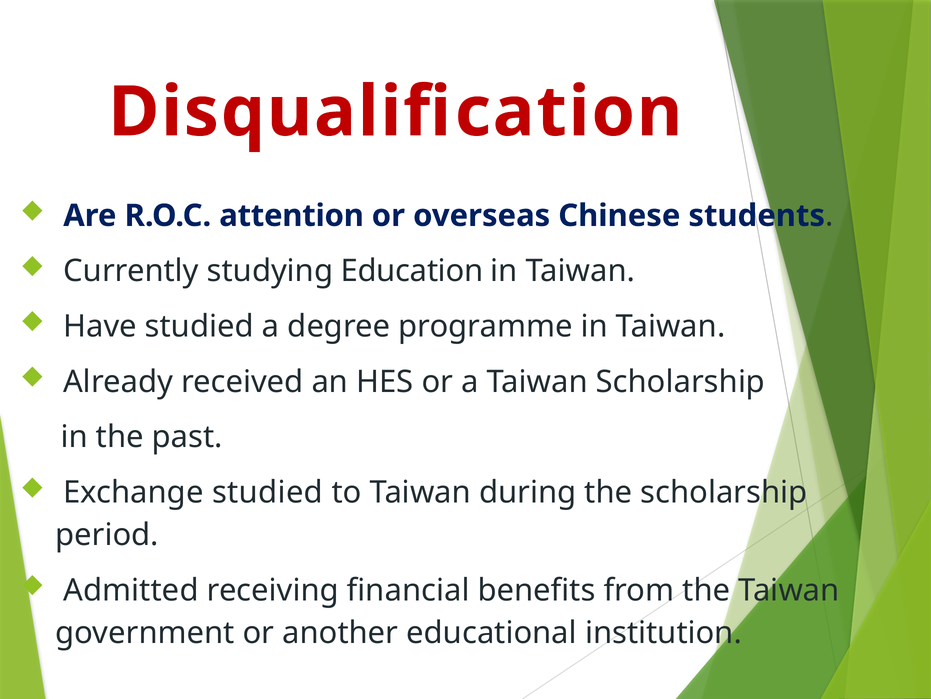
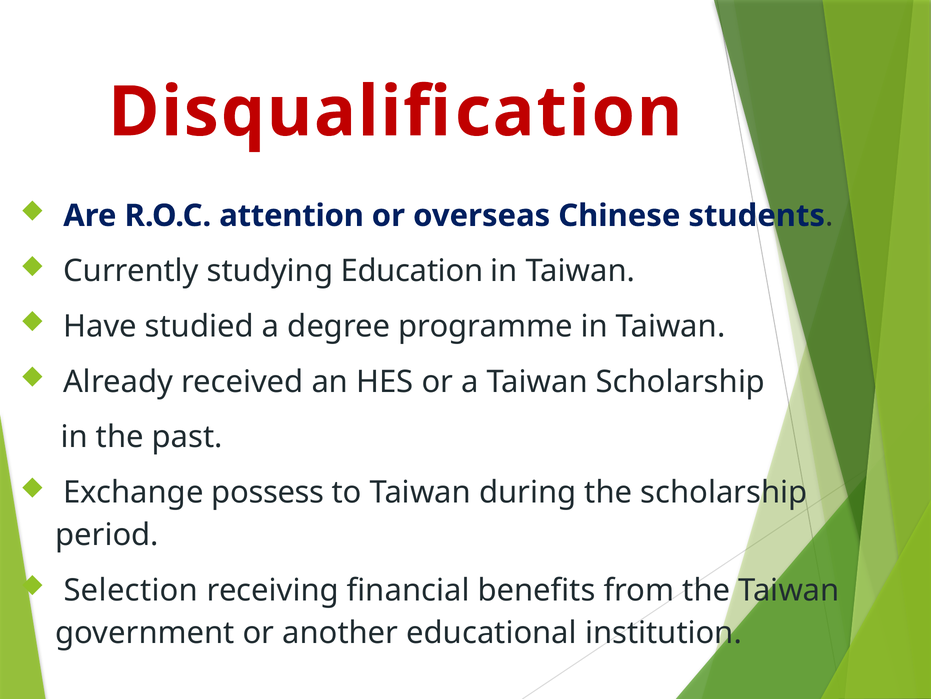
Exchange studied: studied -> possess
Admitted: Admitted -> Selection
